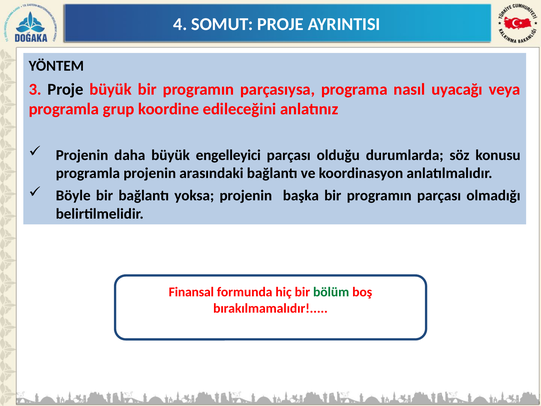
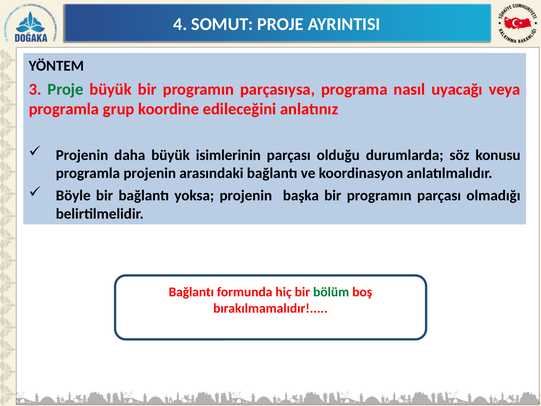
Proje at (66, 89) colour: black -> green
engelleyici: engelleyici -> isimlerinin
Finansal at (191, 292): Finansal -> Bağlantı
